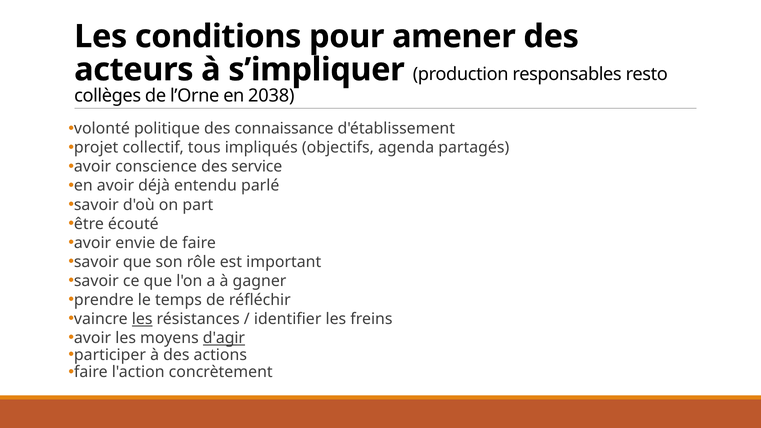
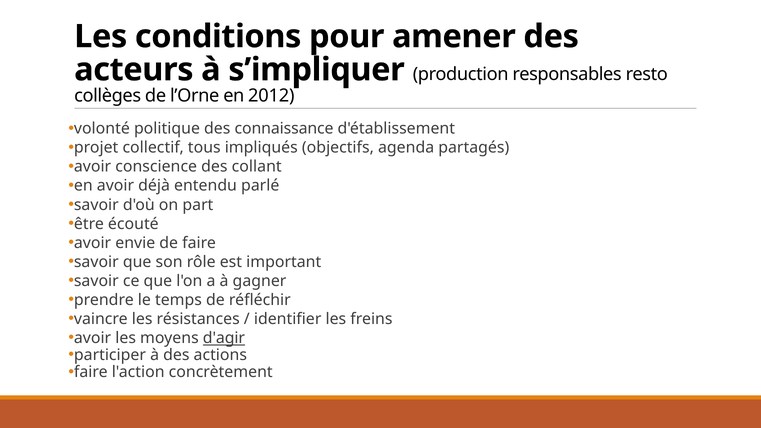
2038: 2038 -> 2012
service: service -> collant
les at (142, 319) underline: present -> none
